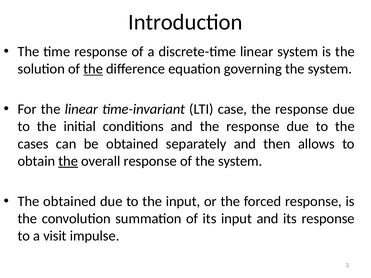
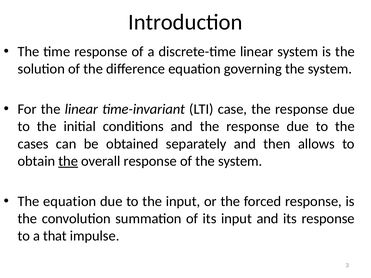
the at (93, 69) underline: present -> none
The obtained: obtained -> equation
visit: visit -> that
